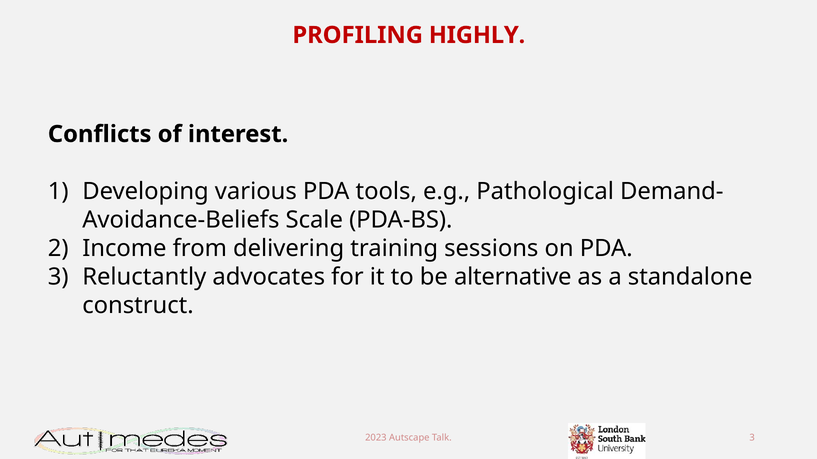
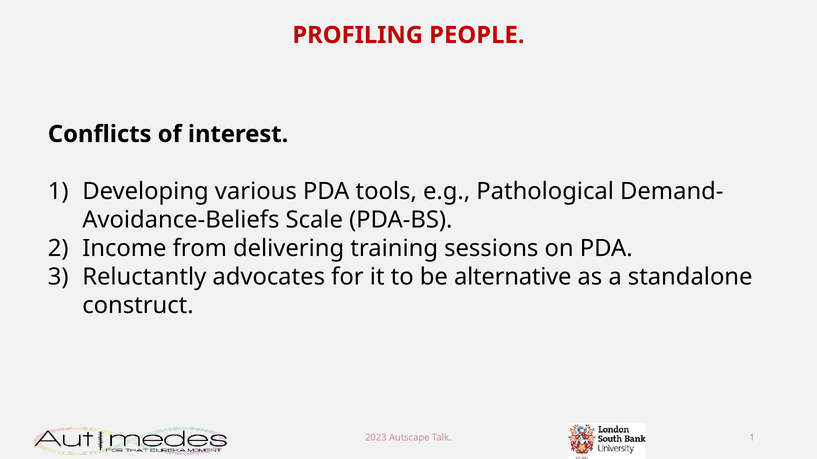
HIGHLY: HIGHLY -> PEOPLE
Talk 3: 3 -> 1
